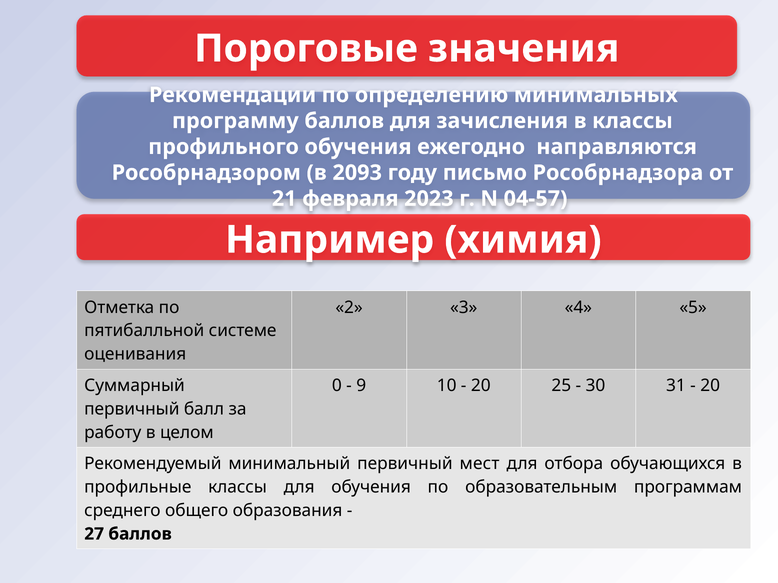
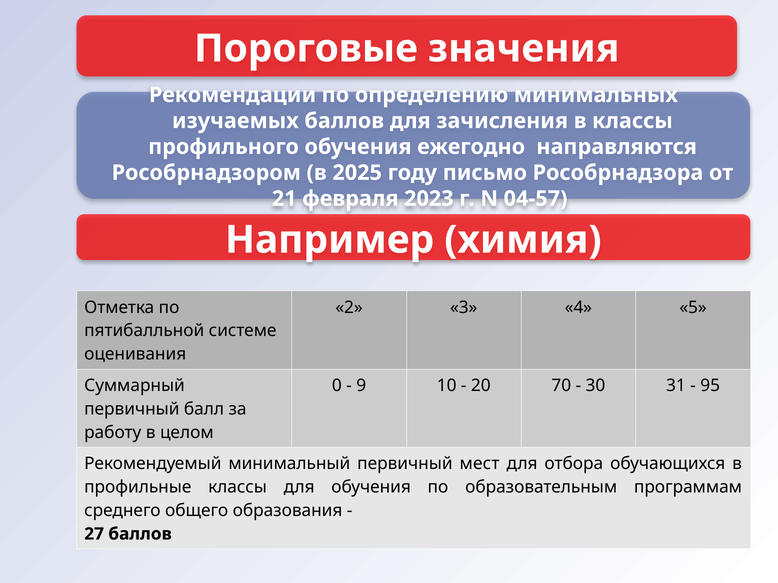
программу: программу -> изучаемых
2093: 2093 -> 2025
25: 25 -> 70
20 at (710, 386): 20 -> 95
